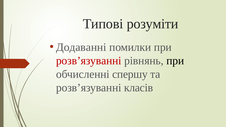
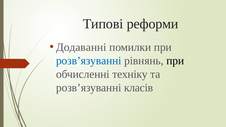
розуміти: розуміти -> реформи
розв’язуванні at (89, 61) colour: red -> blue
спершу: спершу -> техніку
